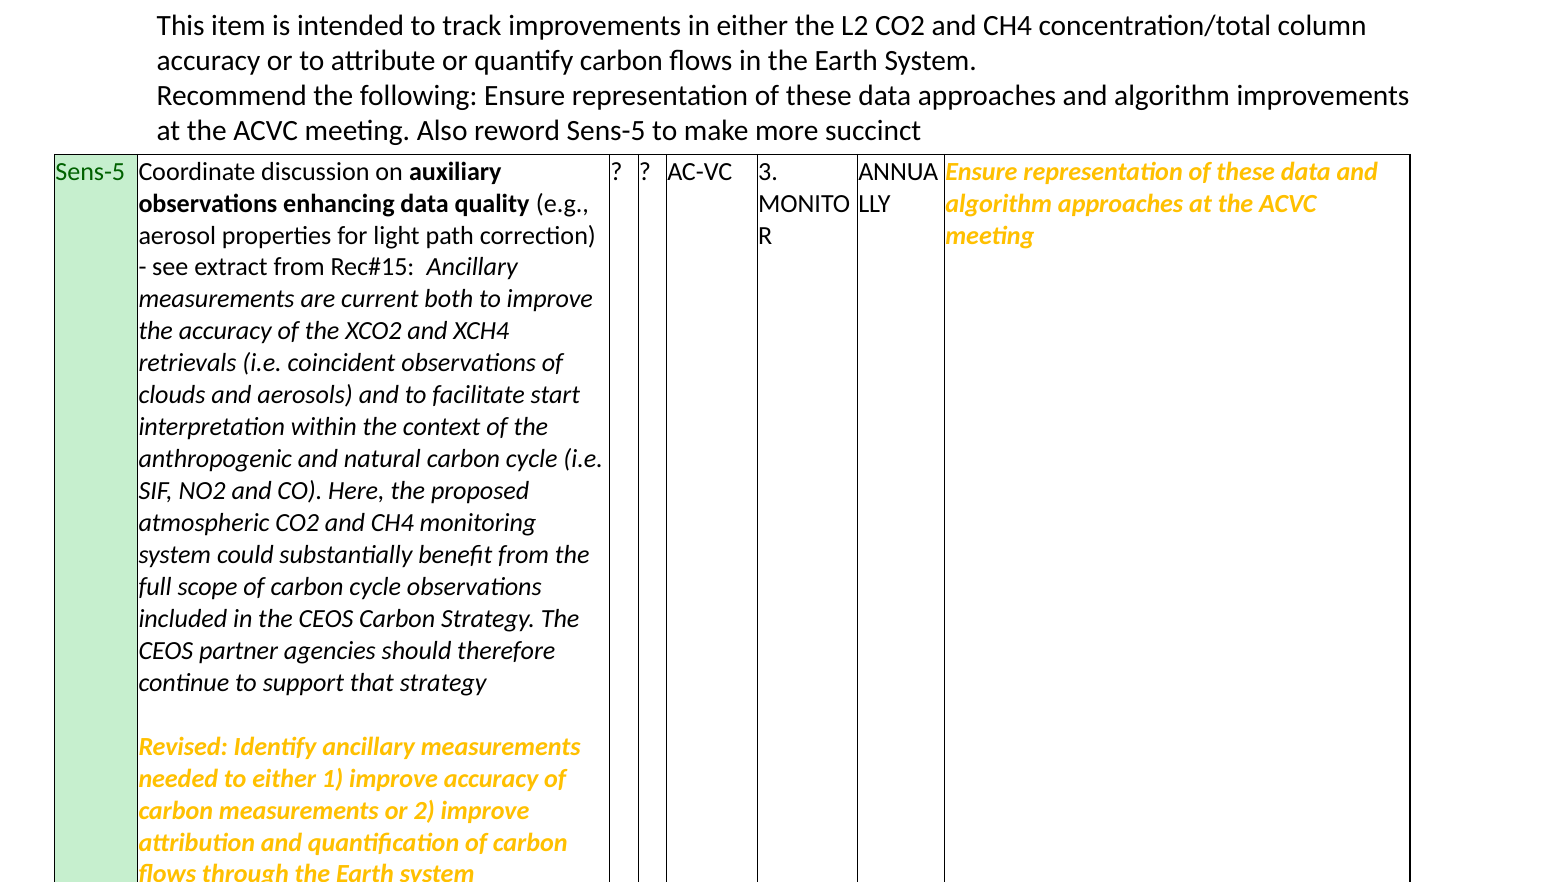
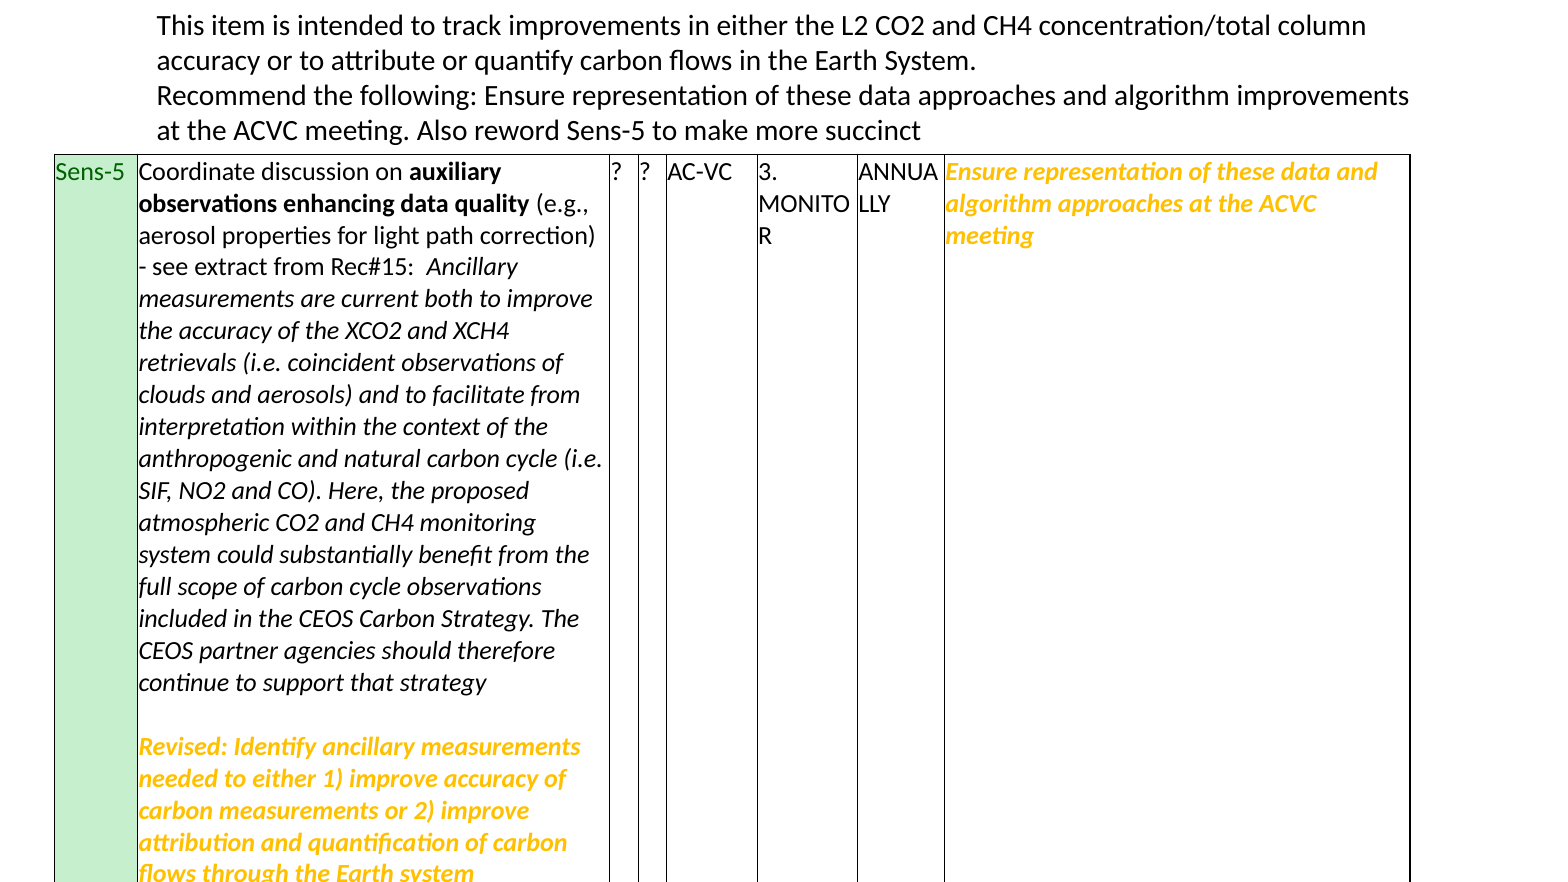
facilitate start: start -> from
